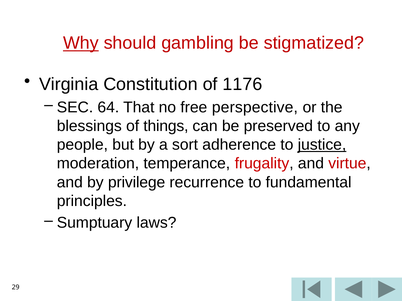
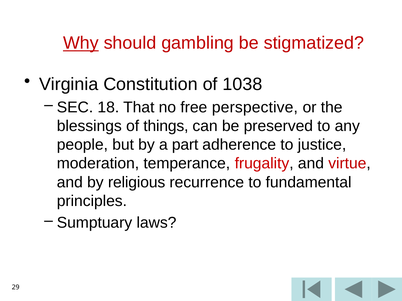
1176: 1176 -> 1038
64: 64 -> 18
sort: sort -> part
justice underline: present -> none
privilege: privilege -> religious
